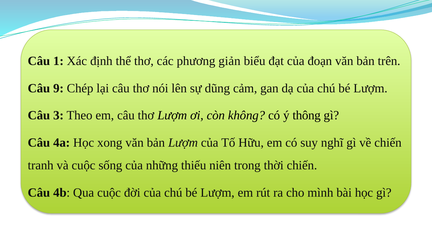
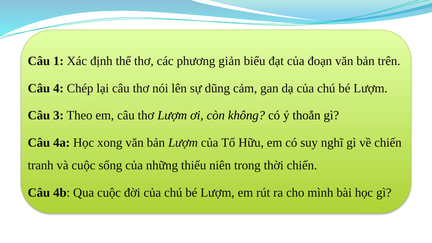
9: 9 -> 4
thông: thông -> thoắn
